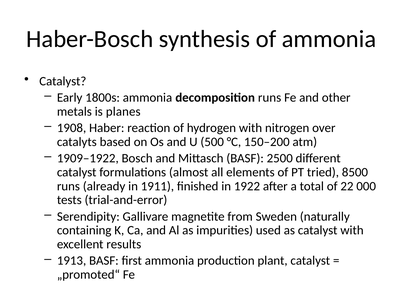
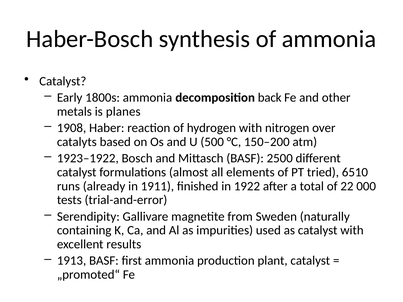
decomposition runs: runs -> back
1909–1922: 1909–1922 -> 1923–1922
8500: 8500 -> 6510
